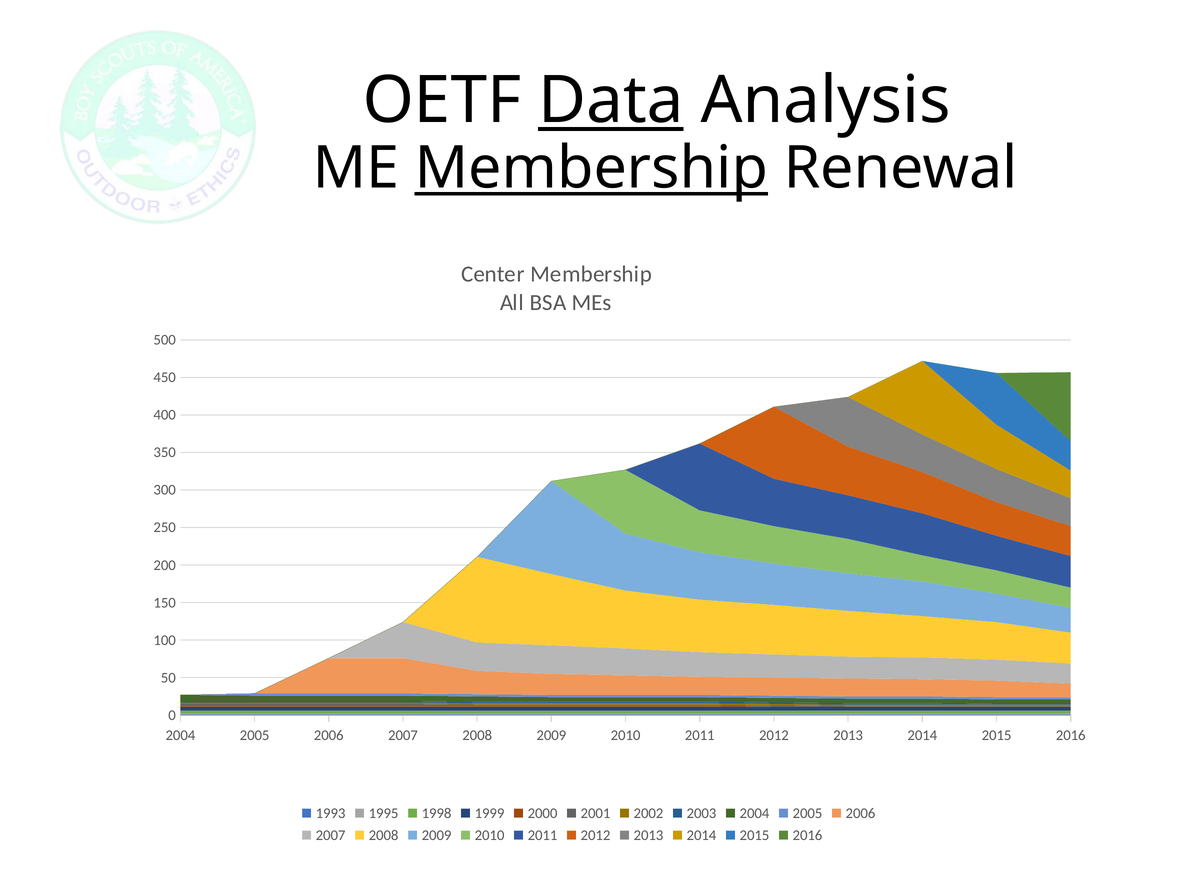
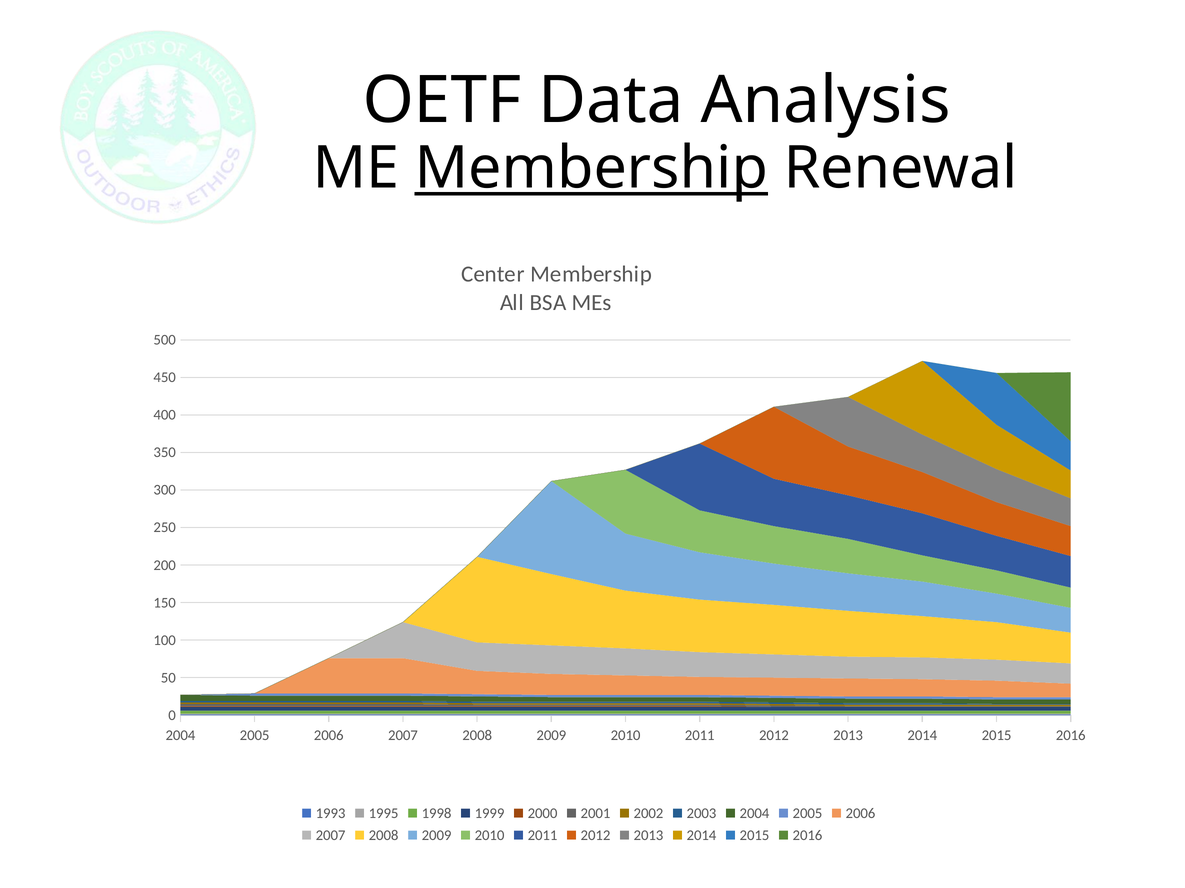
Data underline: present -> none
